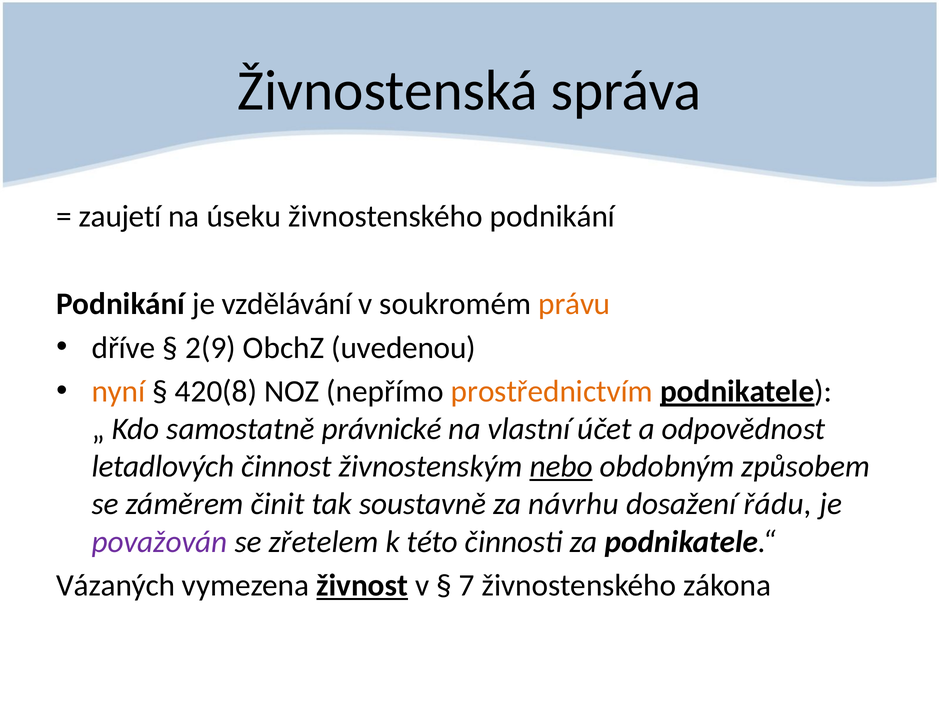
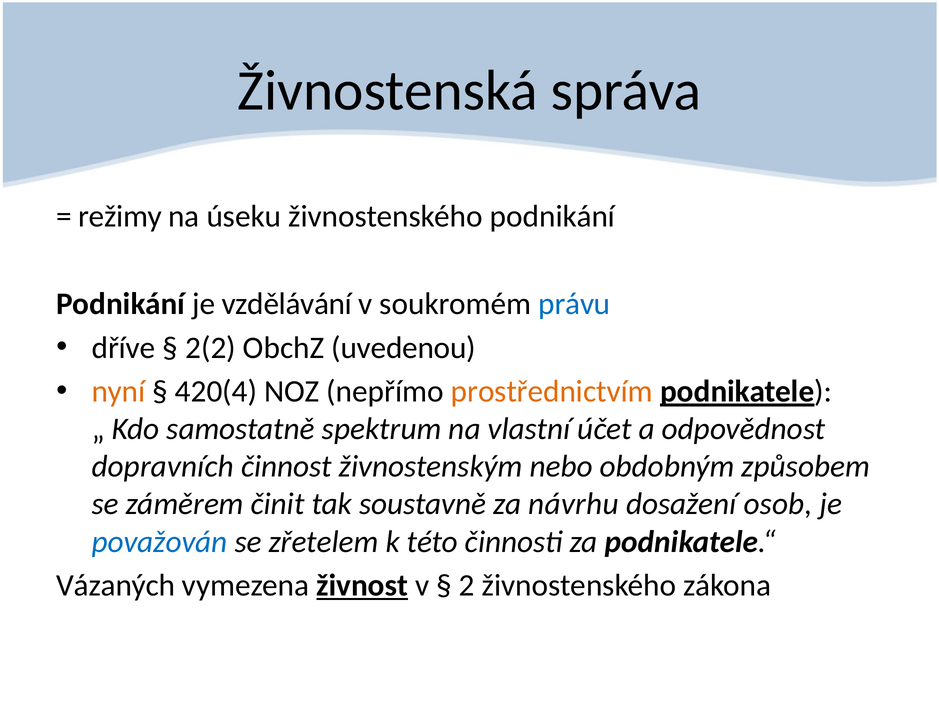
zaujetí: zaujetí -> režimy
právu colour: orange -> blue
2(9: 2(9 -> 2(2
420(8: 420(8 -> 420(4
právnické: právnické -> spektrum
letadlových: letadlových -> dopravních
nebo underline: present -> none
řádu: řádu -> osob
považován colour: purple -> blue
7: 7 -> 2
